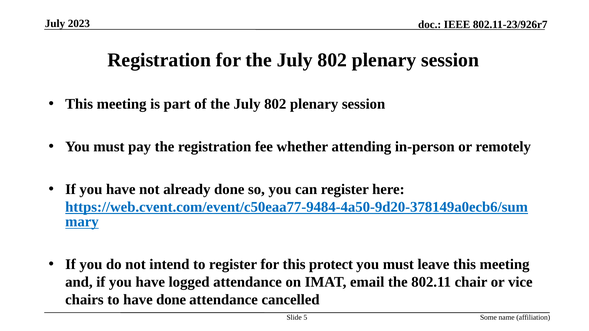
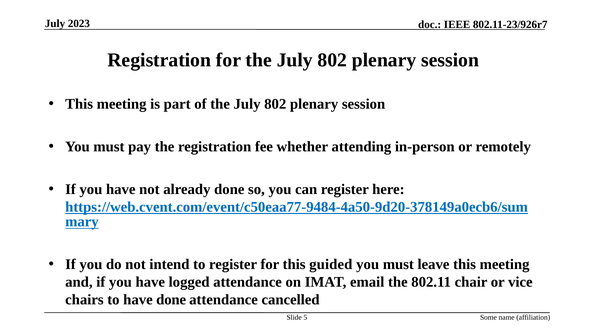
protect: protect -> guided
